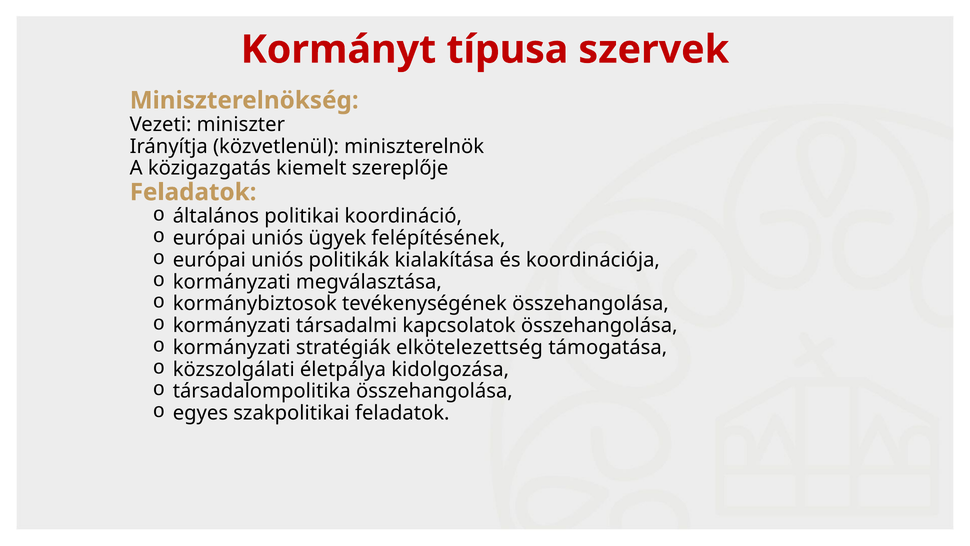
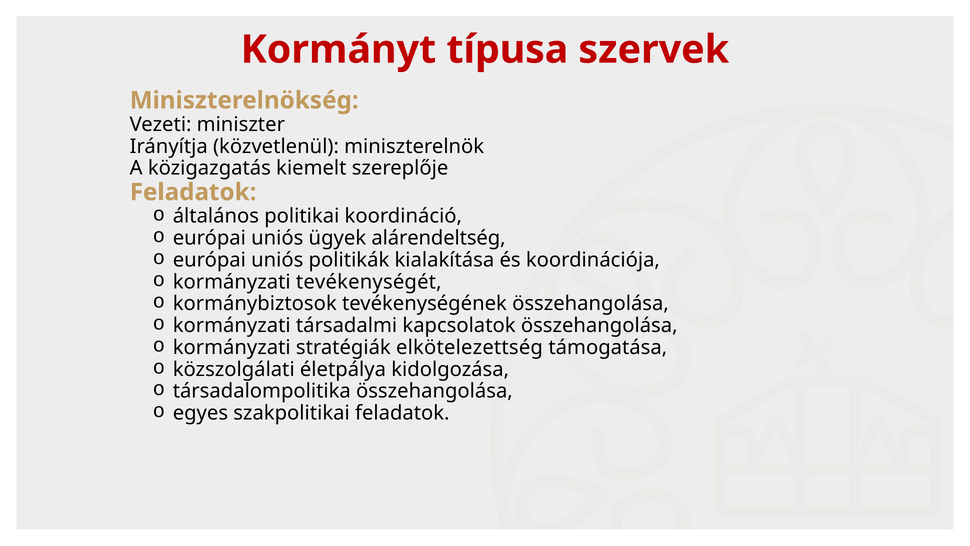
felépítésének: felépítésének -> alárendeltség
megválasztása: megválasztása -> tevékenységét
